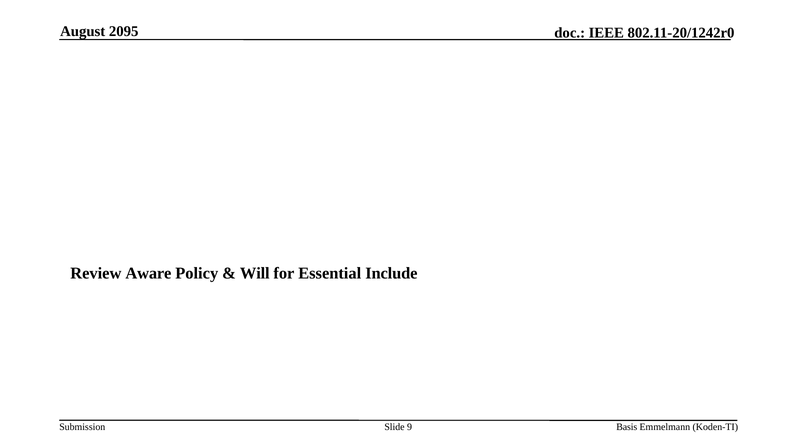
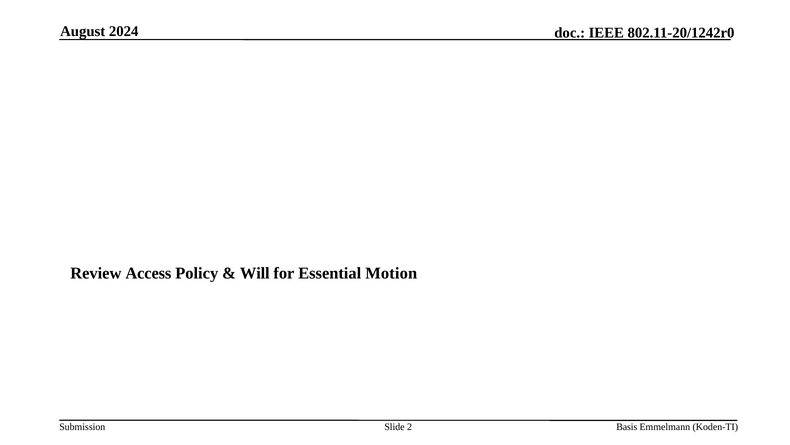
2095: 2095 -> 2024
Aware: Aware -> Access
Include: Include -> Motion
9: 9 -> 2
